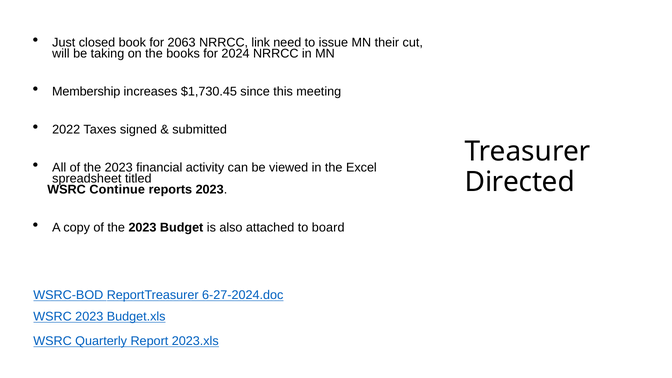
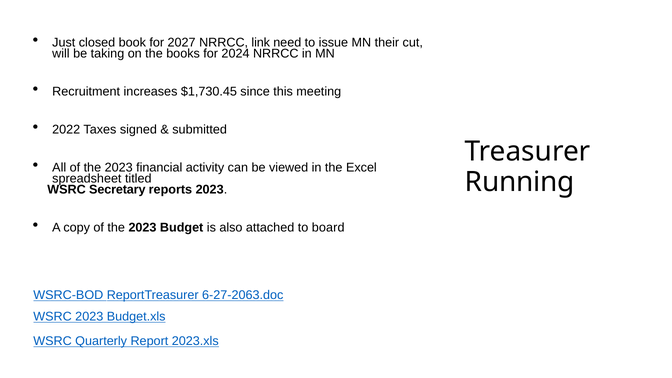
2063: 2063 -> 2027
Membership: Membership -> Recruitment
Directed: Directed -> Running
Continue: Continue -> Secretary
6-27-2024.doc: 6-27-2024.doc -> 6-27-2063.doc
